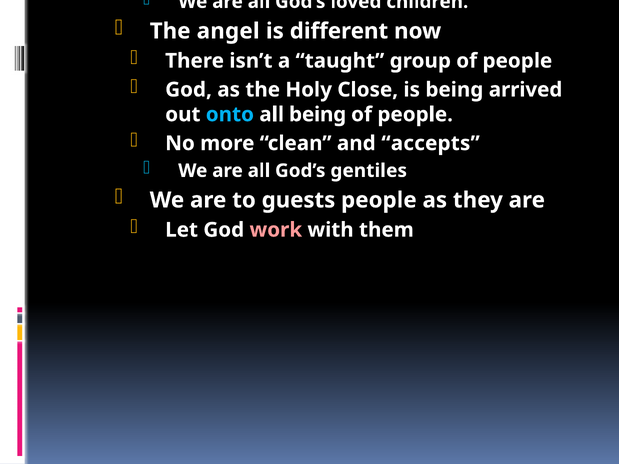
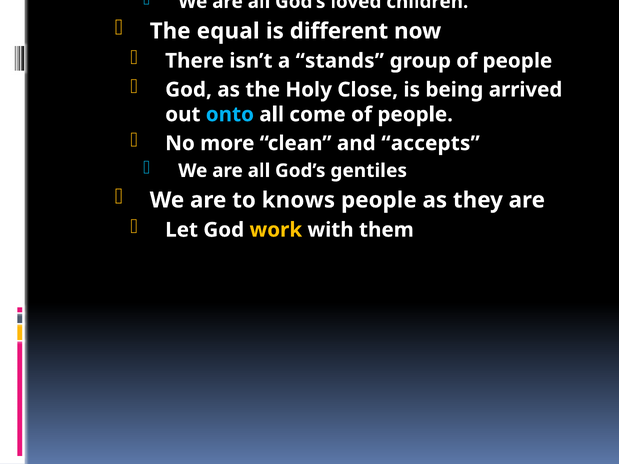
angel at (228, 31): angel -> equal
a taught: taught -> stands
all being: being -> come
to guests: guests -> knows
work colour: pink -> yellow
